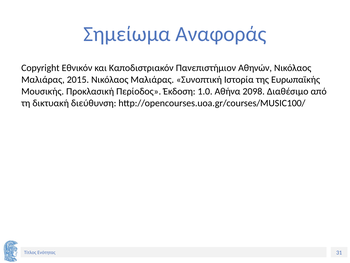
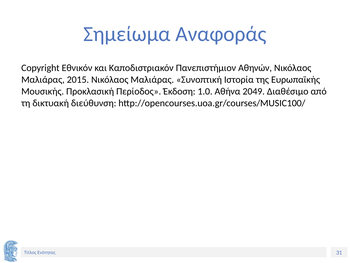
2098: 2098 -> 2049
